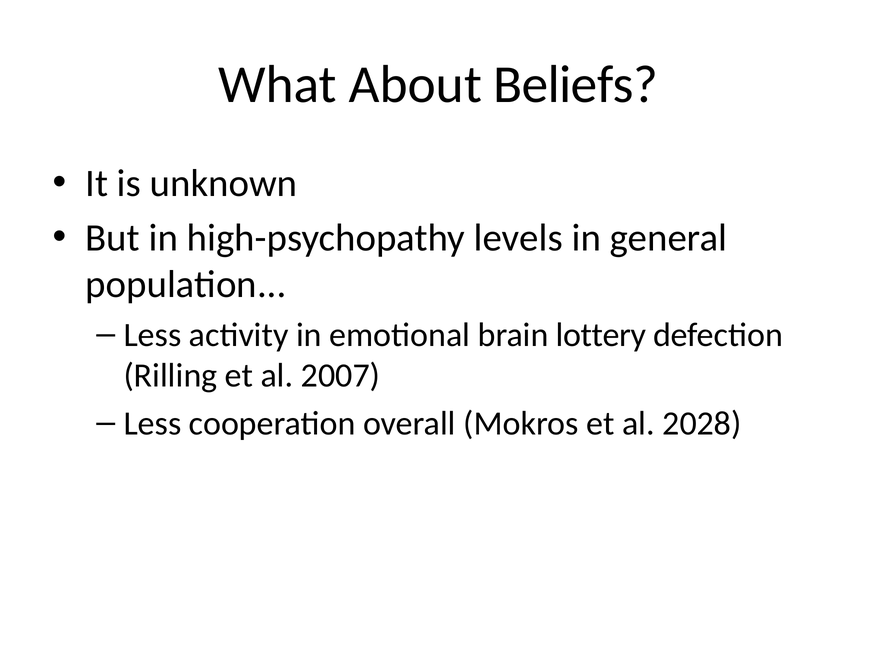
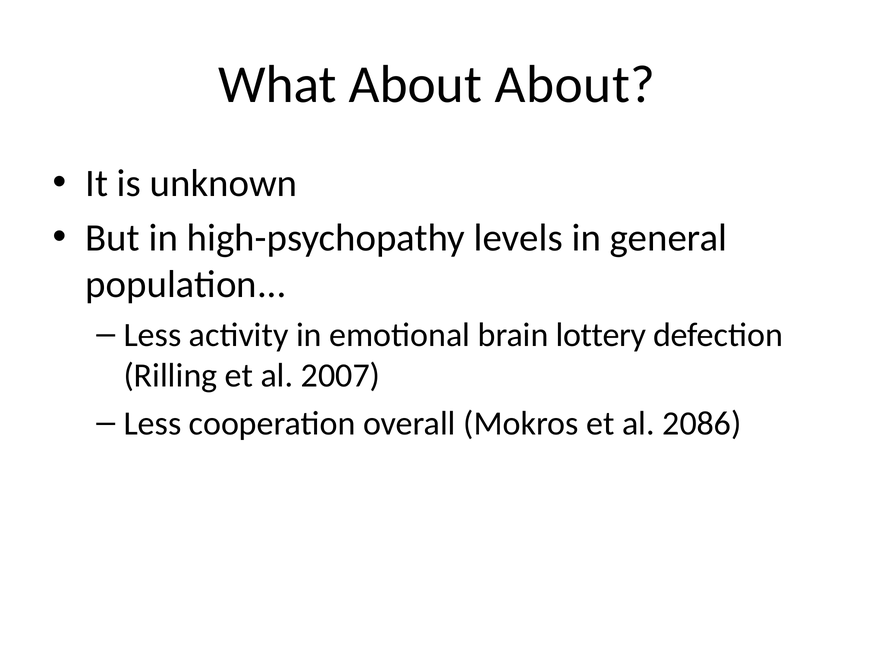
About Beliefs: Beliefs -> About
2028: 2028 -> 2086
